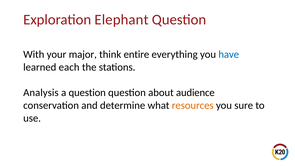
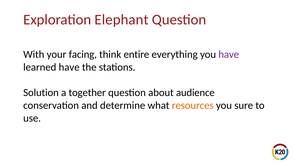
major: major -> facing
have at (229, 54) colour: blue -> purple
learned each: each -> have
Analysis: Analysis -> Solution
a question: question -> together
